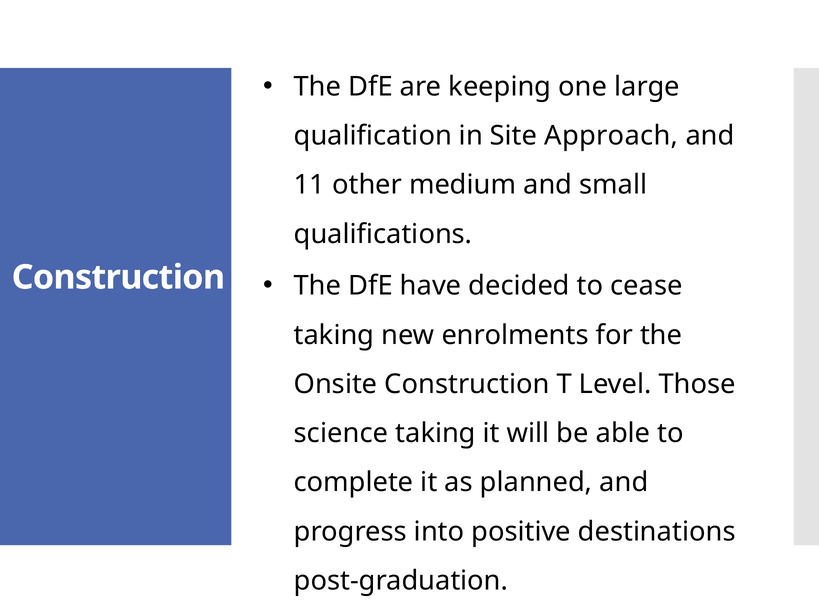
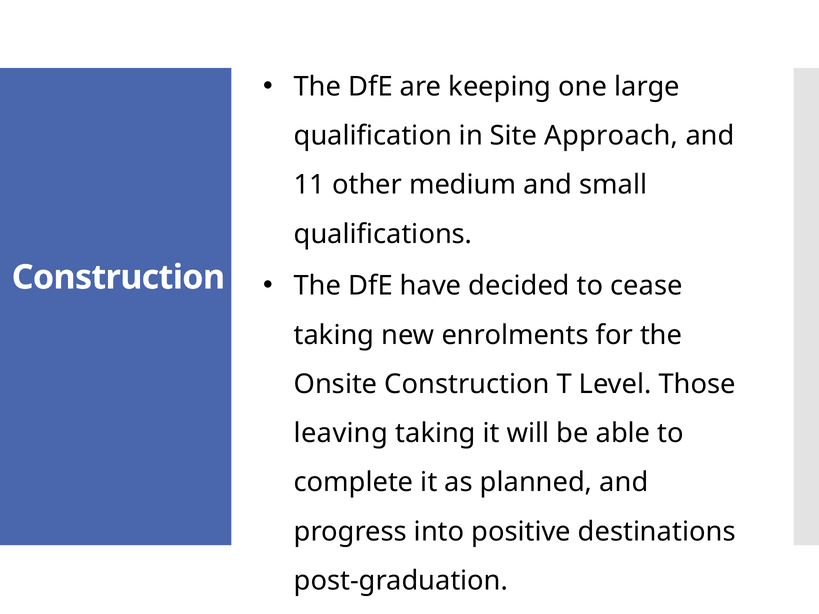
science: science -> leaving
